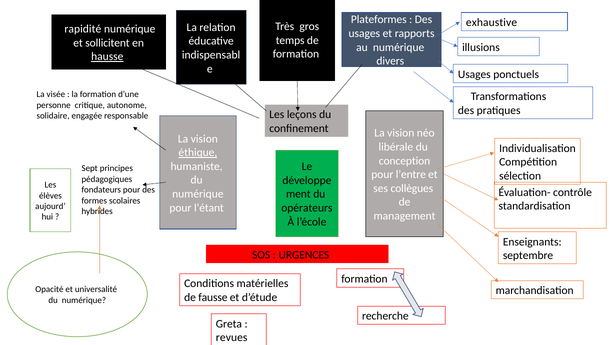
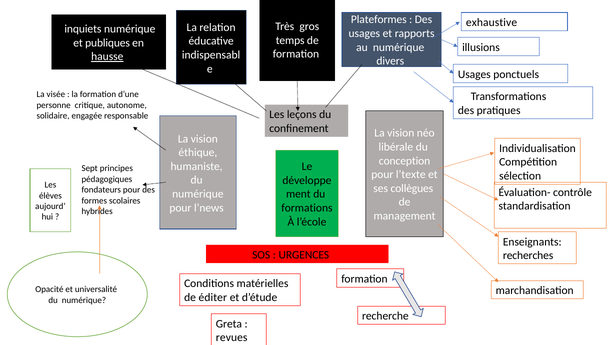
rapidité: rapidité -> inquiets
sollicitent: sollicitent -> publiques
éthique underline: present -> none
l’entre: l’entre -> l’texte
l’étant: l’étant -> l’news
opérateurs: opérateurs -> formations
septembre: septembre -> recherches
fausse: fausse -> éditer
